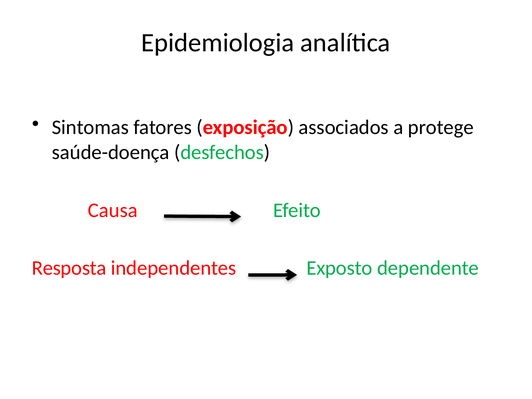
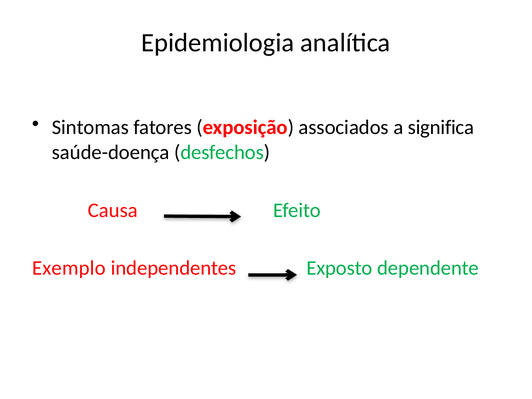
protege: protege -> significa
Resposta: Resposta -> Exemplo
